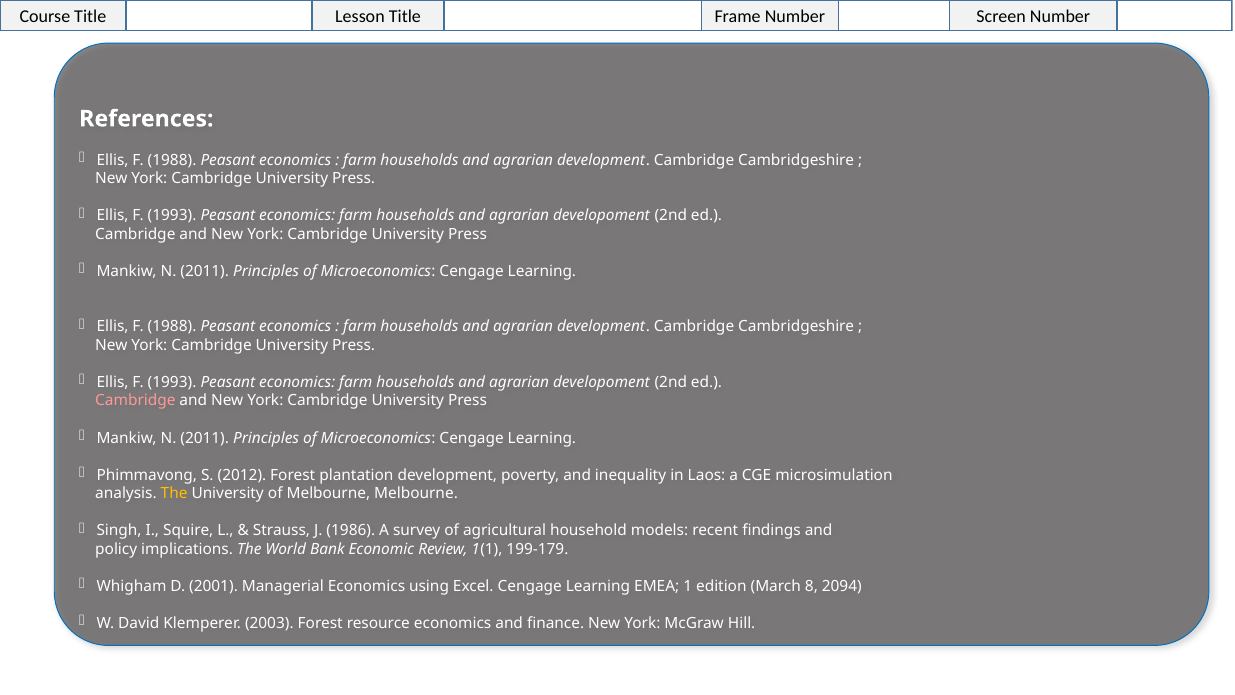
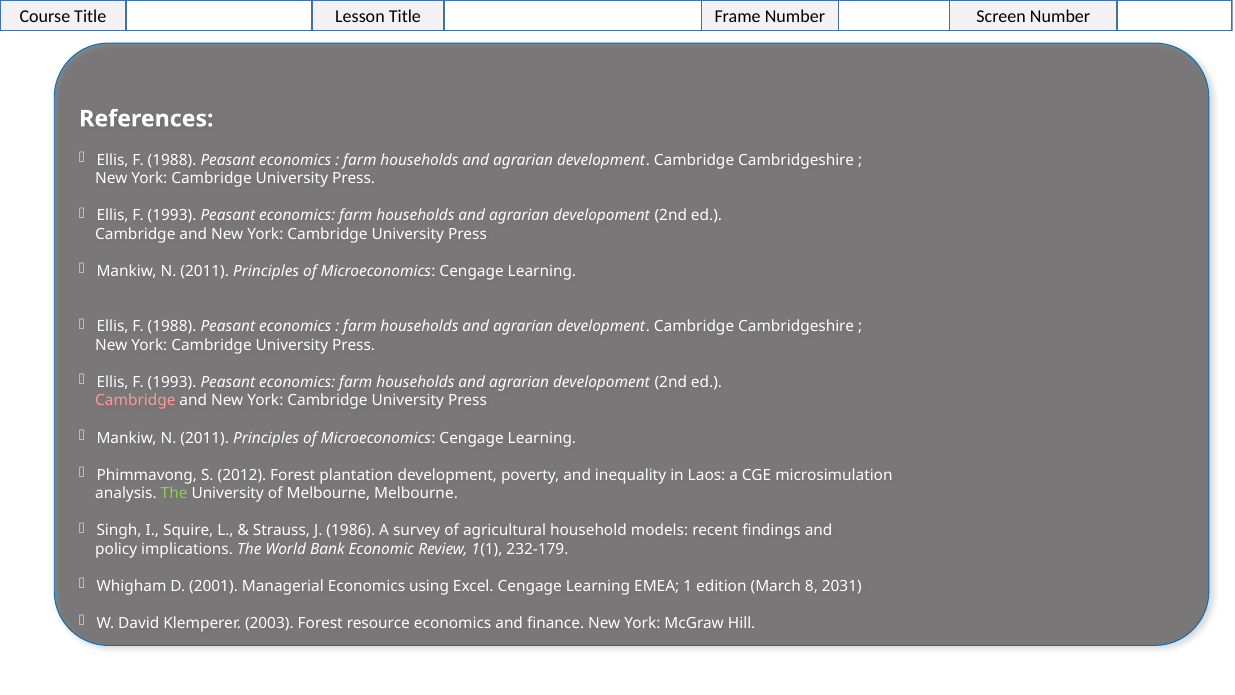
The at (174, 493) colour: yellow -> light green
199-179: 199-179 -> 232-179
2094: 2094 -> 2031
